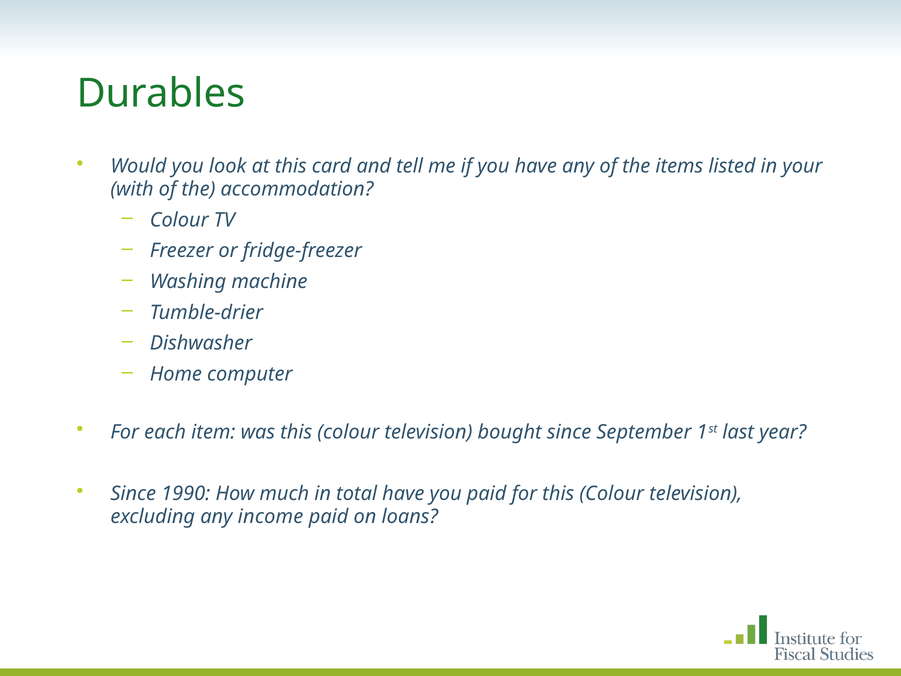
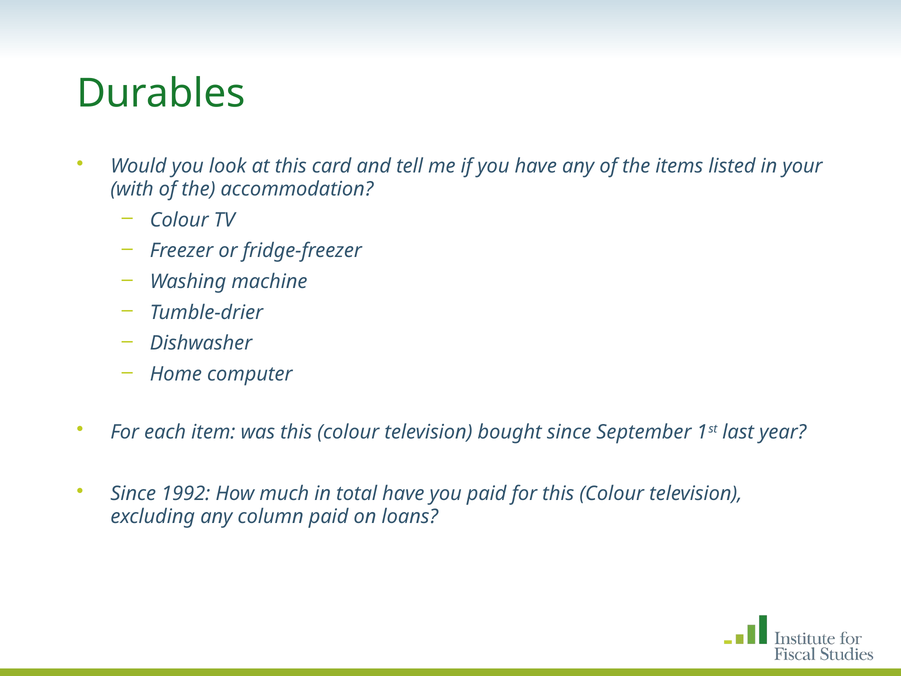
1990: 1990 -> 1992
income: income -> column
